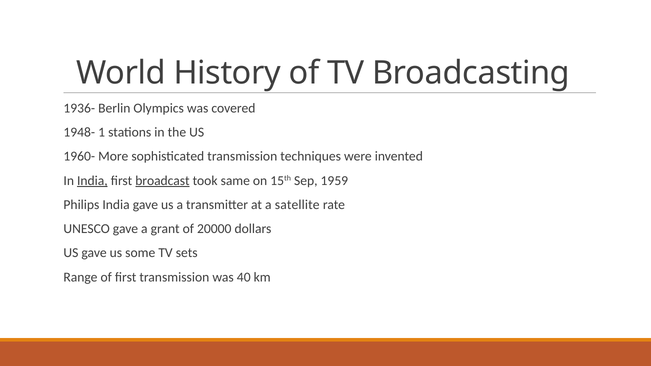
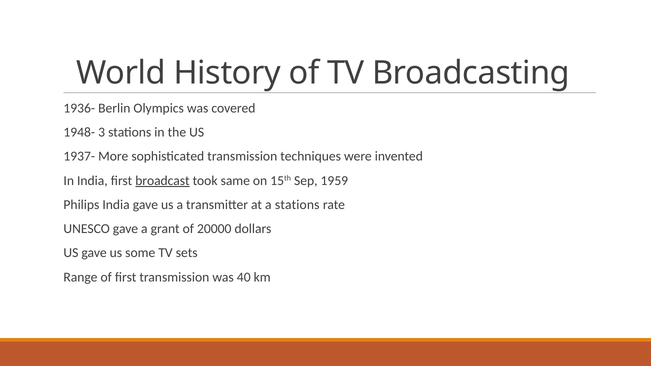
1: 1 -> 3
1960-: 1960- -> 1937-
India at (92, 181) underline: present -> none
a satellite: satellite -> stations
